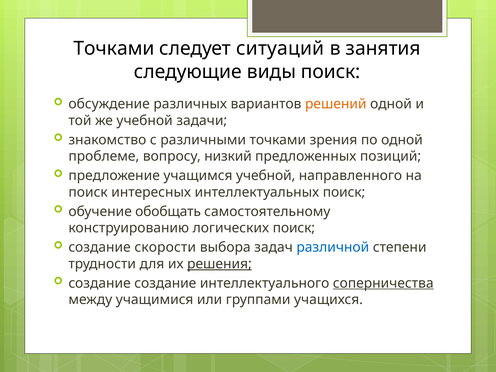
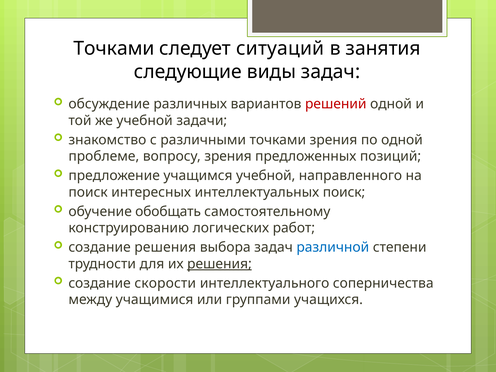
виды поиск: поиск -> задач
решений colour: orange -> red
вопросу низкий: низкий -> зрения
логических поиск: поиск -> работ
создание скорости: скорости -> решения
создание создание: создание -> скорости
соперничества underline: present -> none
